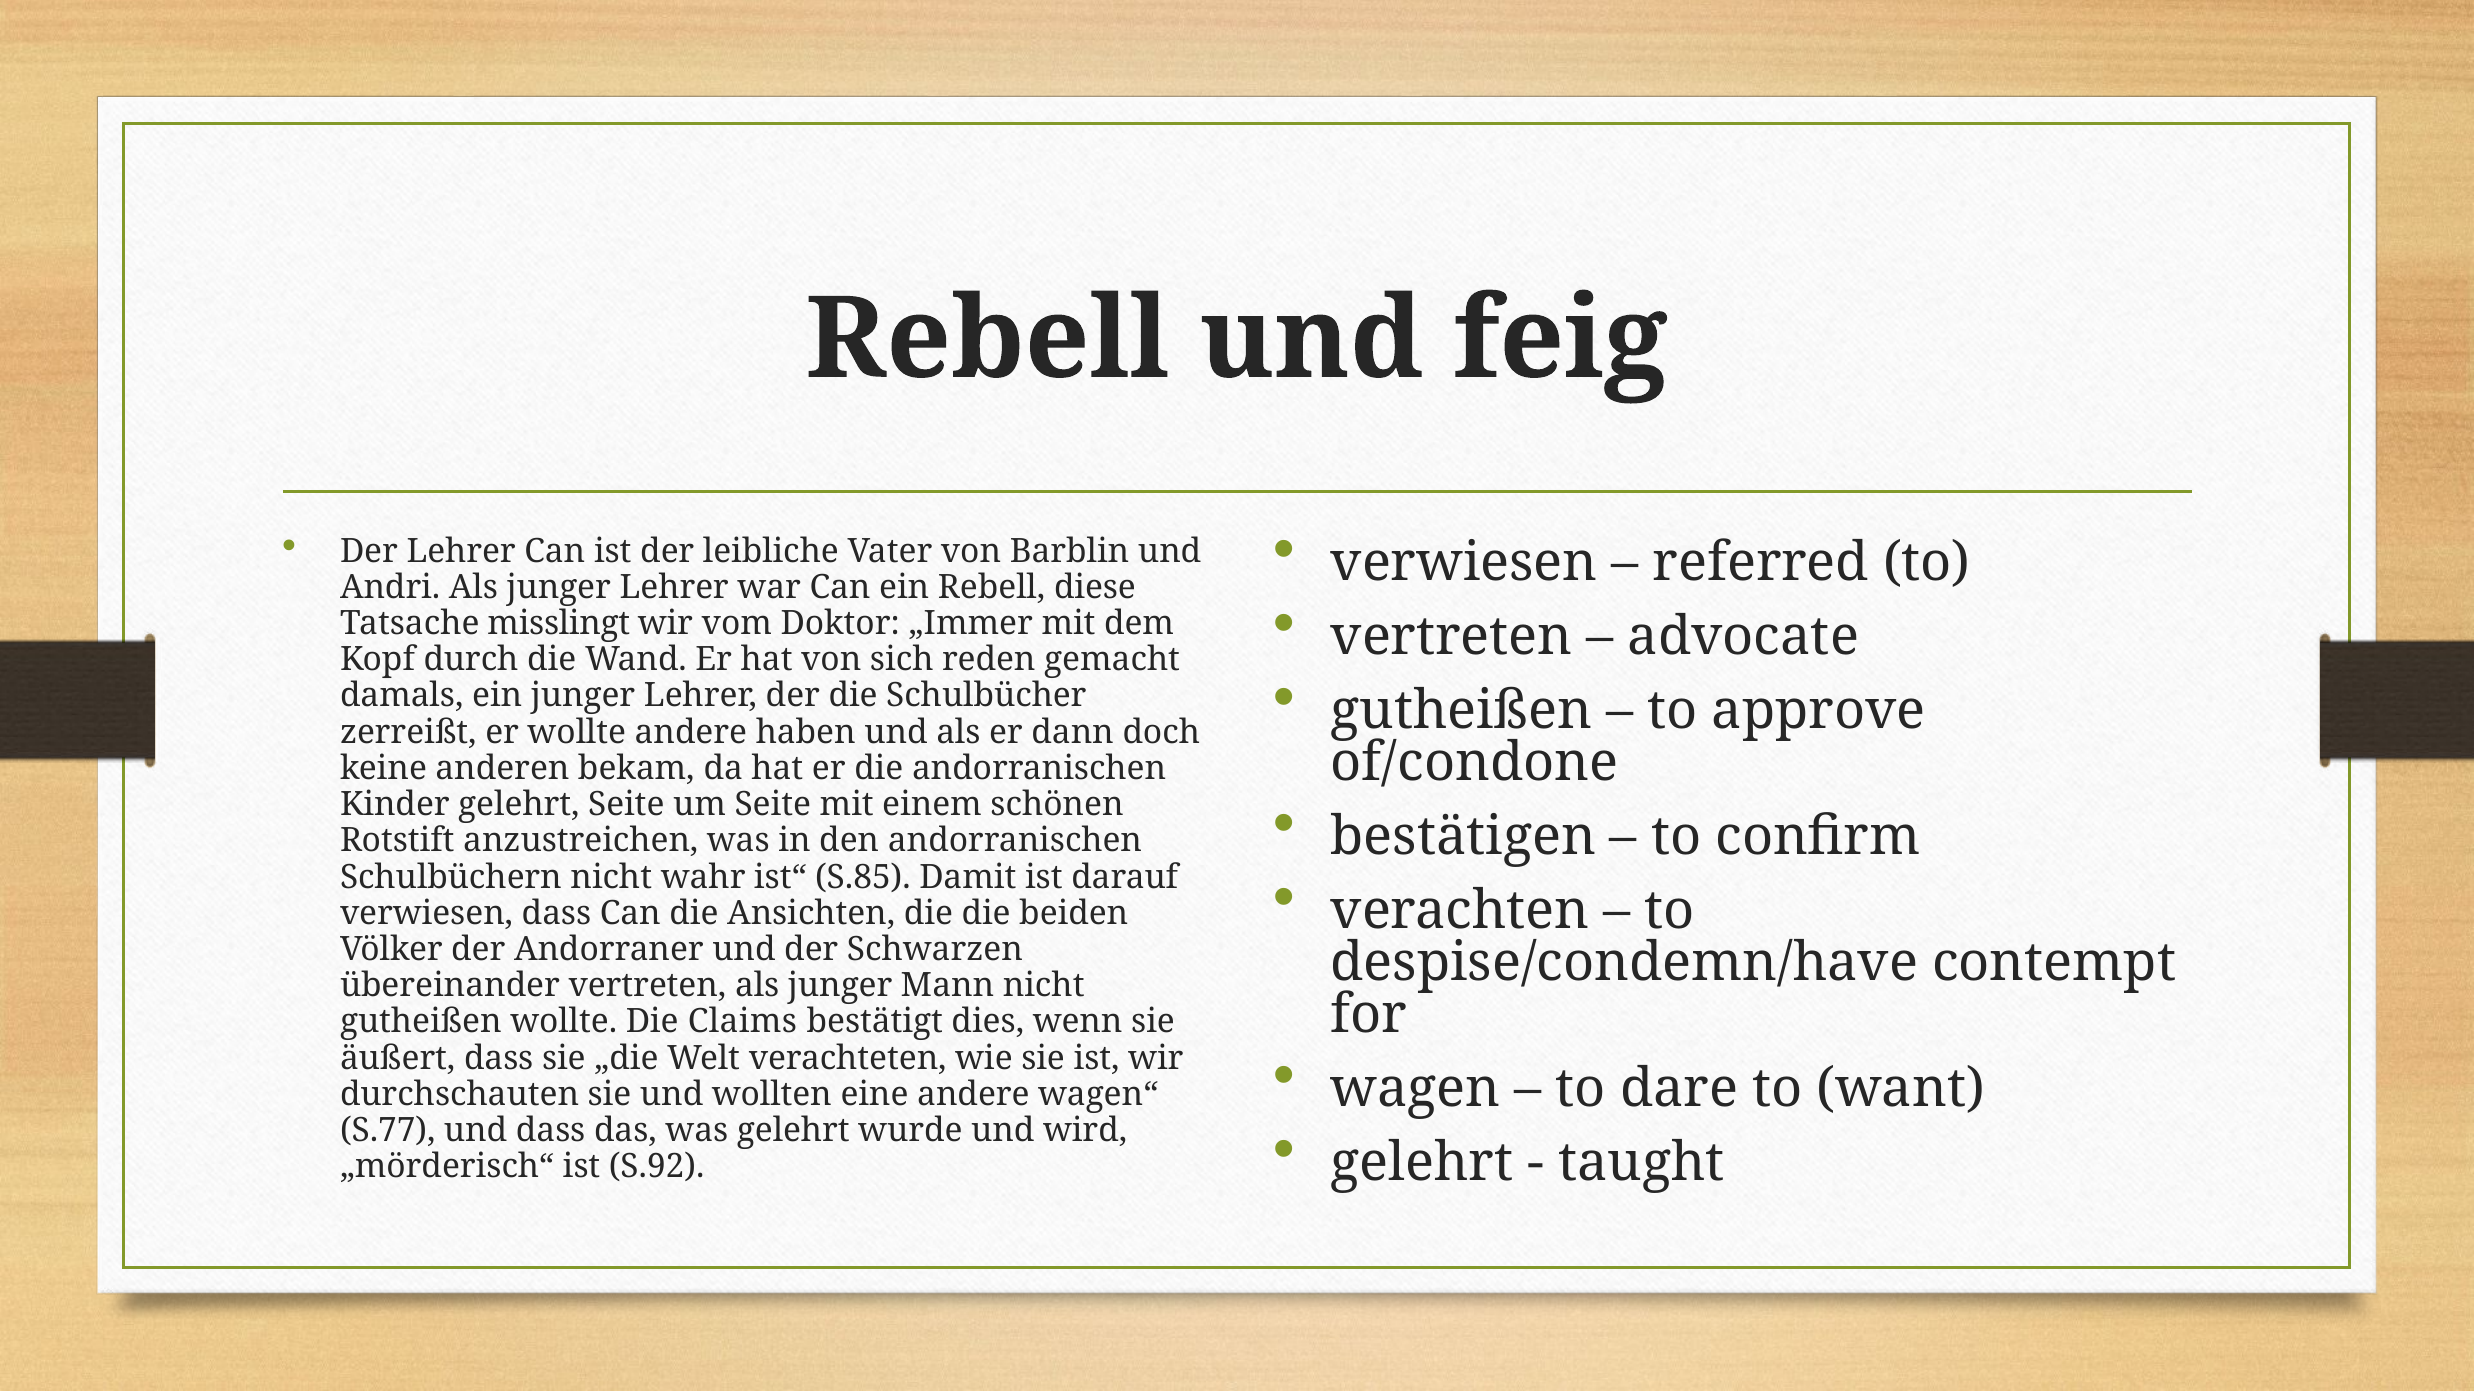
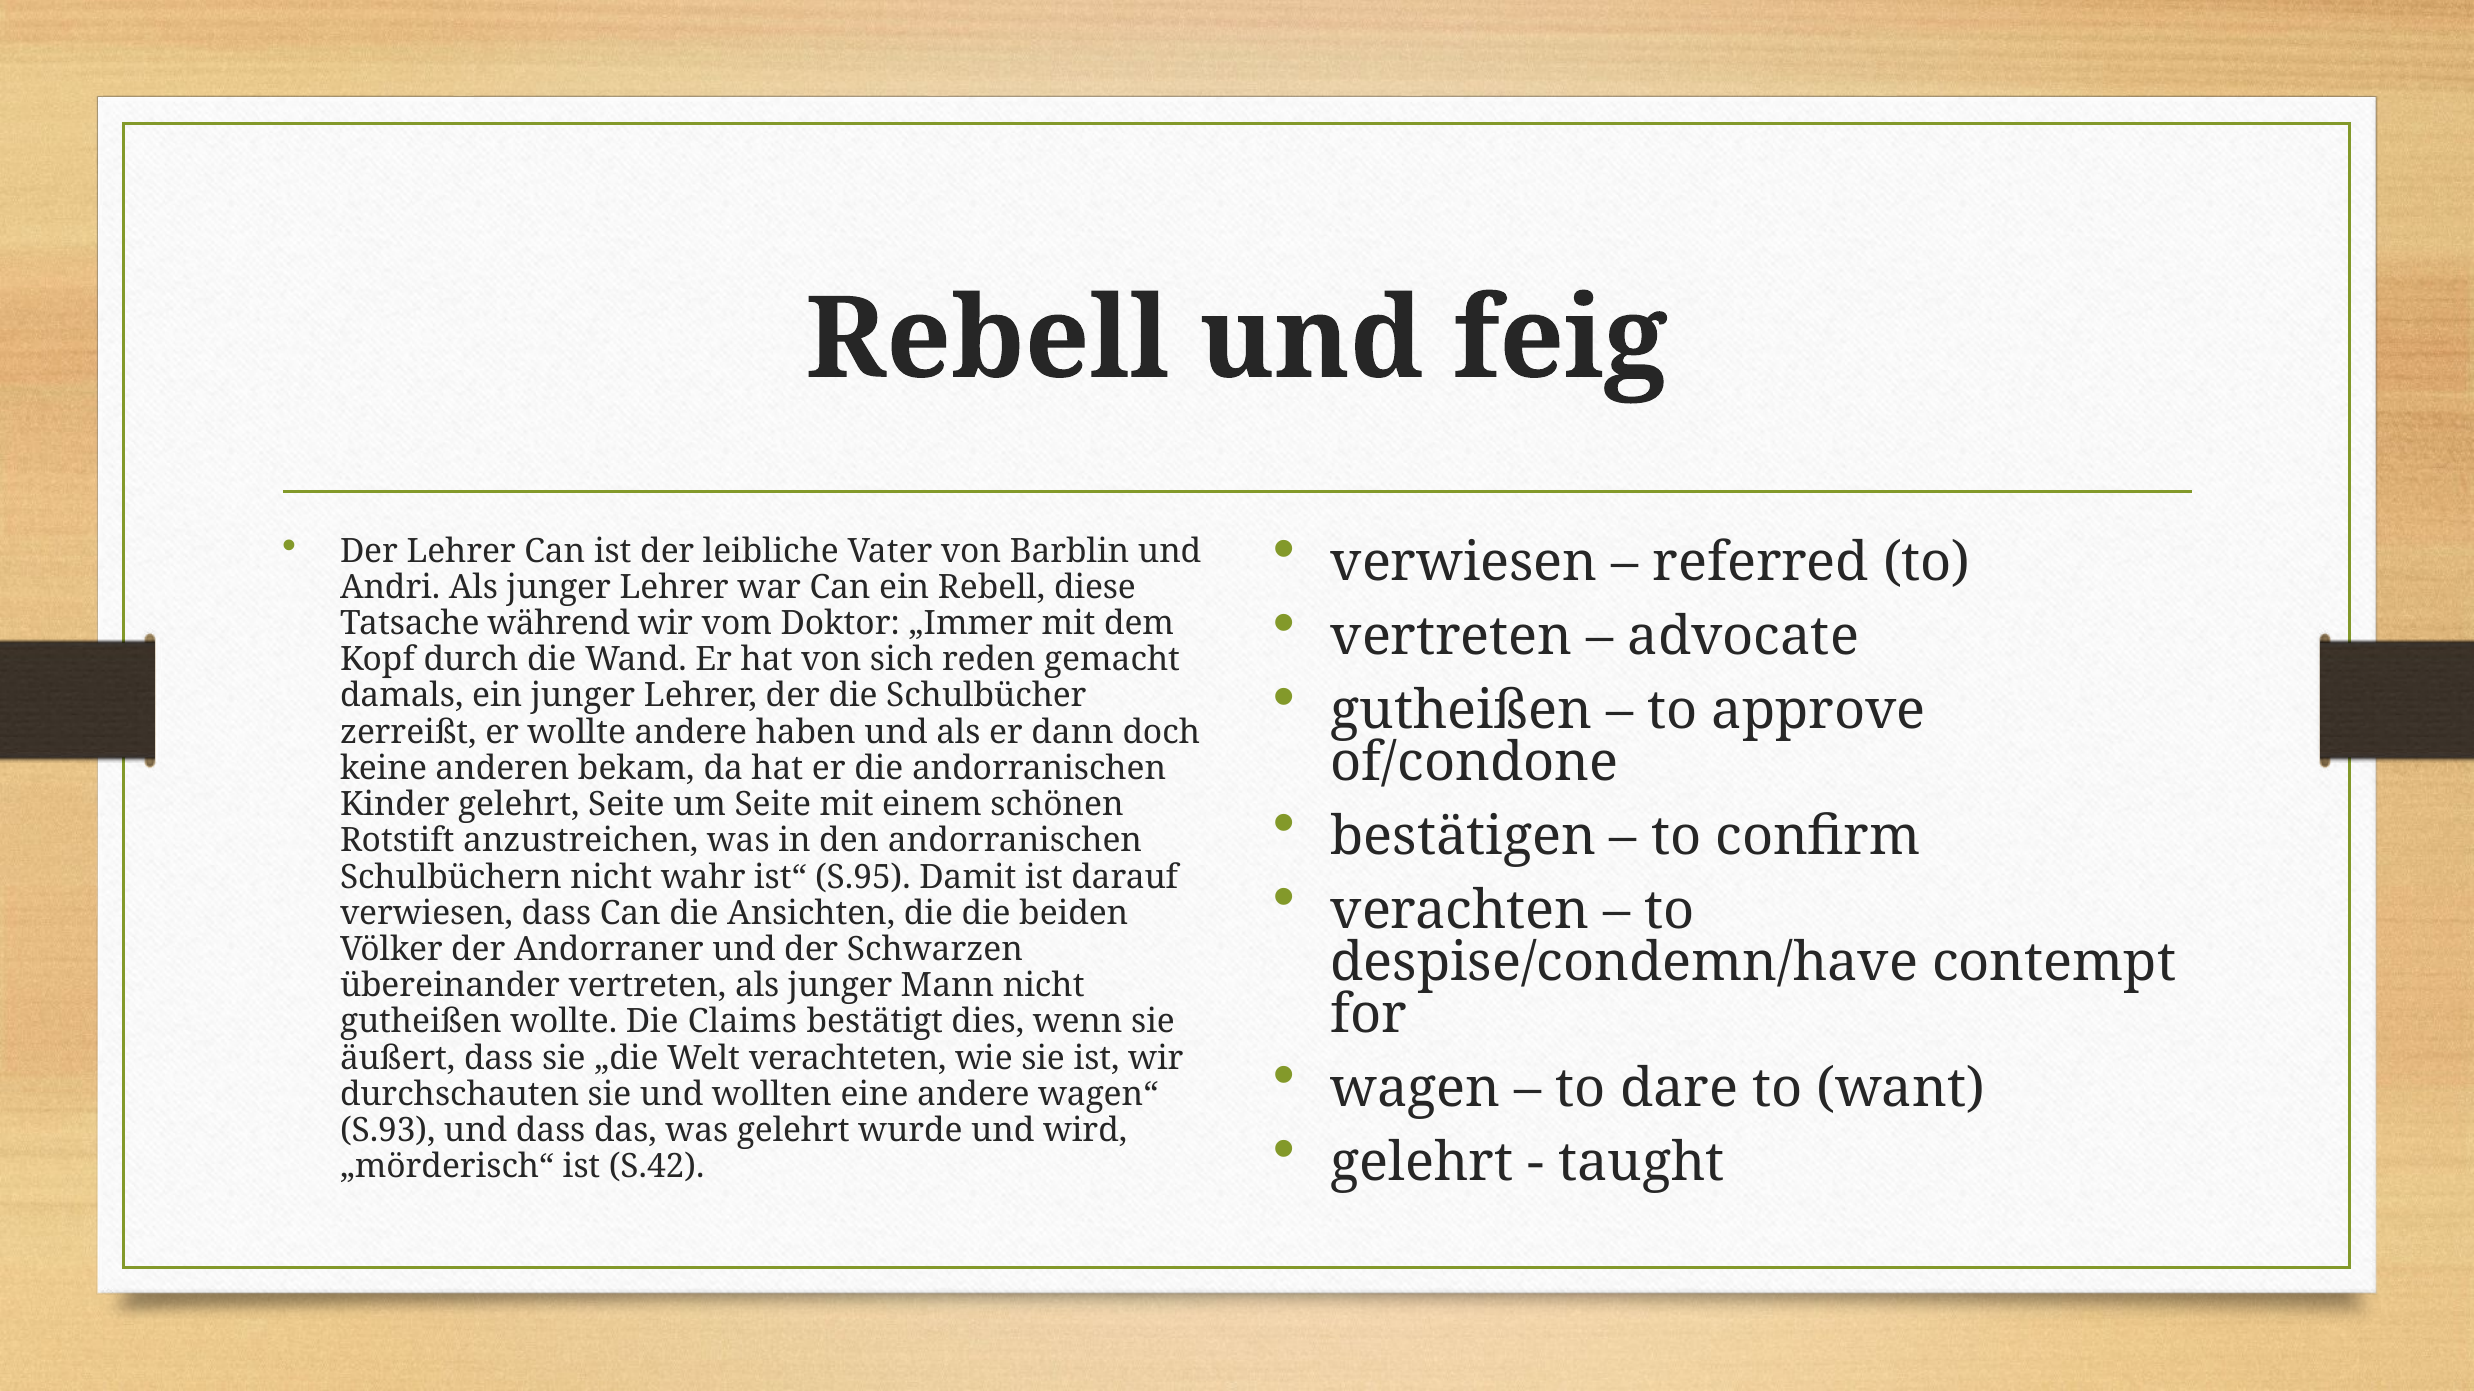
misslingt: misslingt -> während
S.85: S.85 -> S.95
S.77: S.77 -> S.93
S.92: S.92 -> S.42
